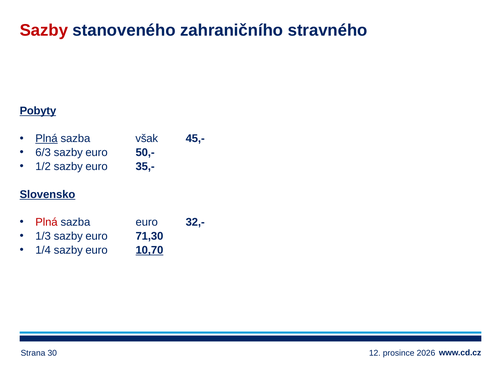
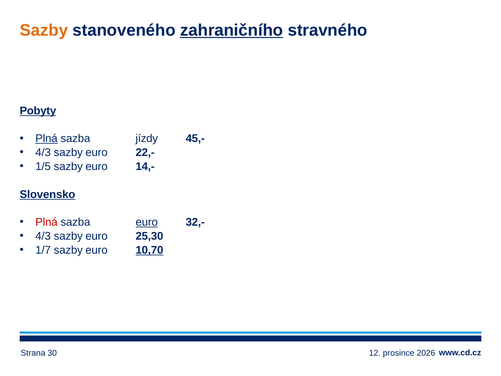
Sazby colour: red -> orange
zahraničního underline: none -> present
však: však -> jízdy
6/3 at (43, 152): 6/3 -> 4/3
50,-: 50,- -> 22,-
1/2: 1/2 -> 1/5
35,-: 35,- -> 14,-
euro underline: none -> present
1/3 at (43, 236): 1/3 -> 4/3
71,30: 71,30 -> 25,30
1/4: 1/4 -> 1/7
